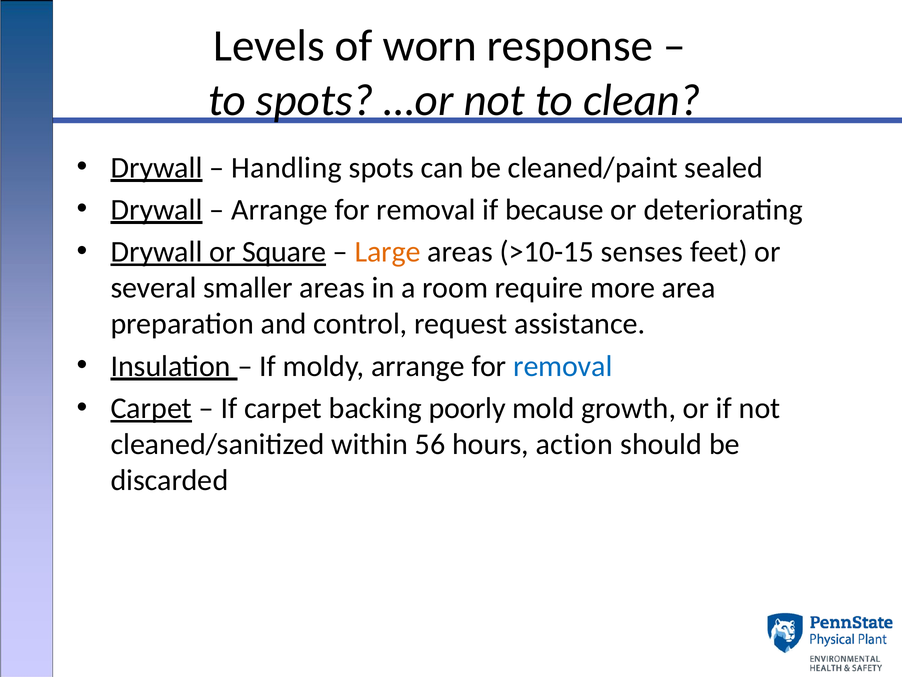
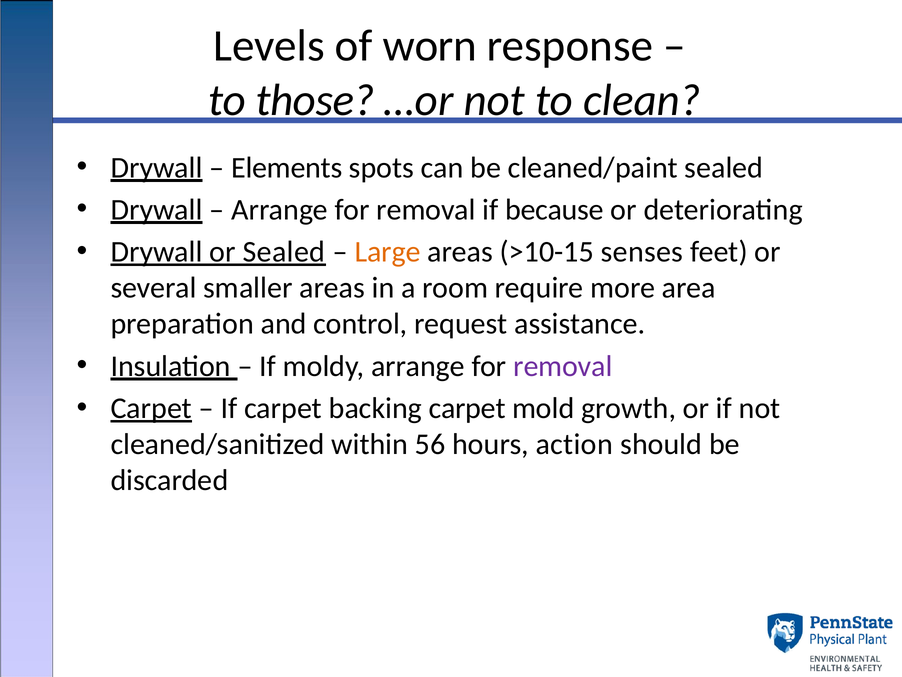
to spots: spots -> those
Handling: Handling -> Elements
or Square: Square -> Sealed
removal at (563, 366) colour: blue -> purple
backing poorly: poorly -> carpet
